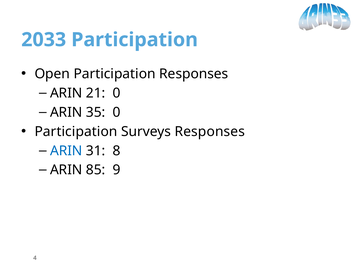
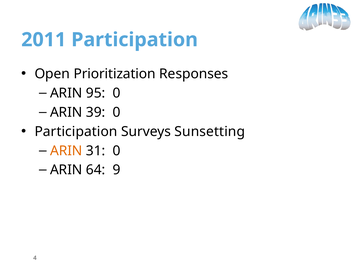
2033: 2033 -> 2011
Open Participation: Participation -> Prioritization
21: 21 -> 95
35: 35 -> 39
Surveys Responses: Responses -> Sunsetting
ARIN at (66, 151) colour: blue -> orange
31 8: 8 -> 0
85: 85 -> 64
